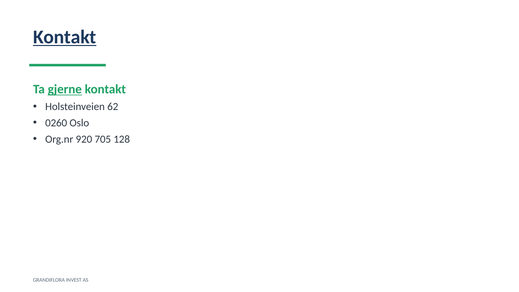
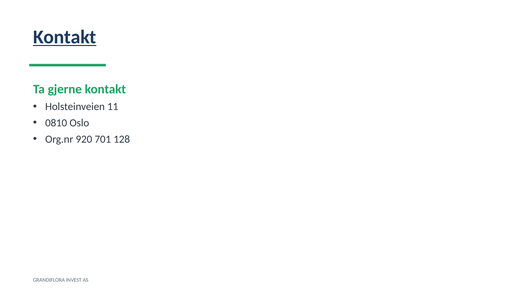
gjerne underline: present -> none
62: 62 -> 11
0260: 0260 -> 0810
705: 705 -> 701
